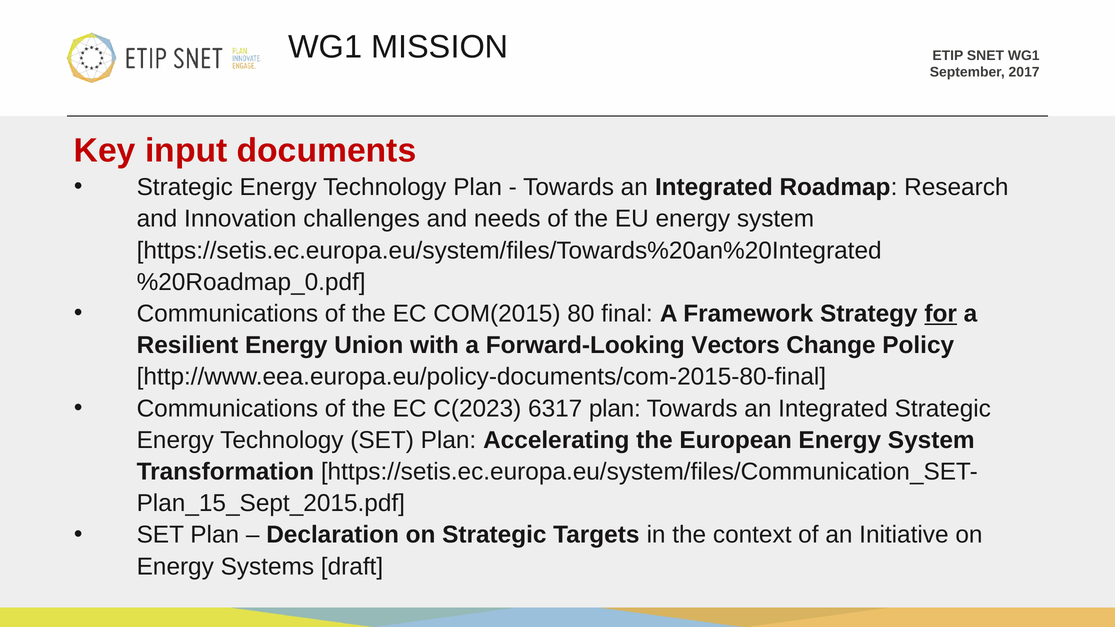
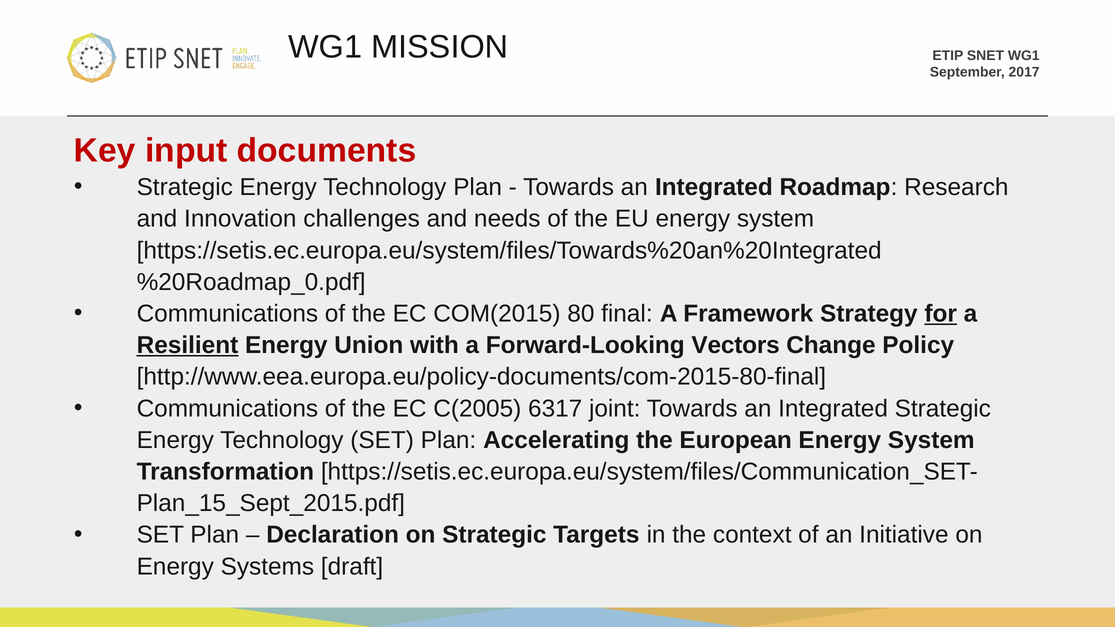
Resilient underline: none -> present
C(2023: C(2023 -> C(2005
6317 plan: plan -> joint
